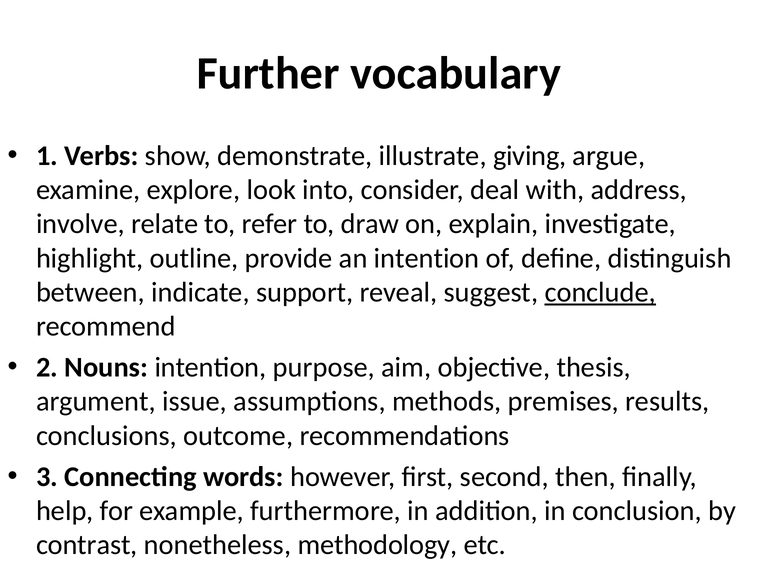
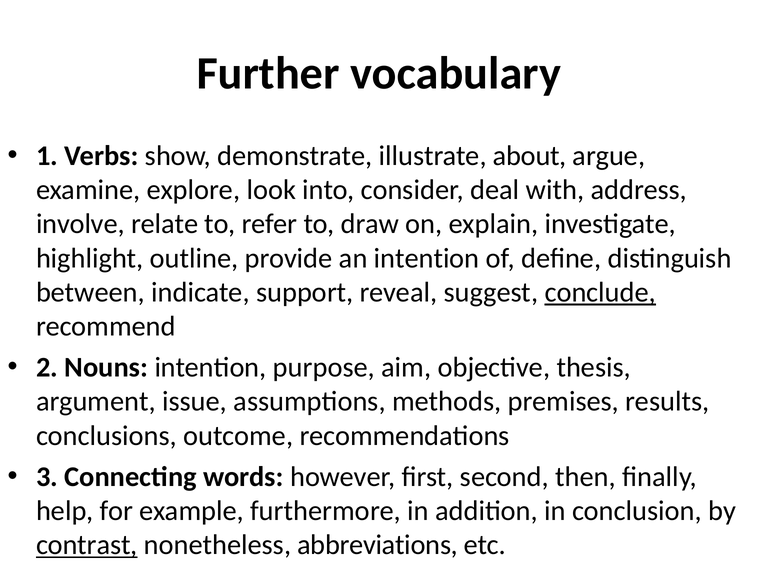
giving: giving -> about
contrast underline: none -> present
methodology: methodology -> abbreviations
